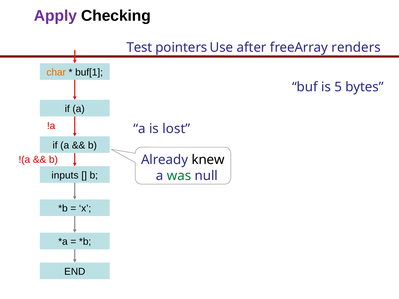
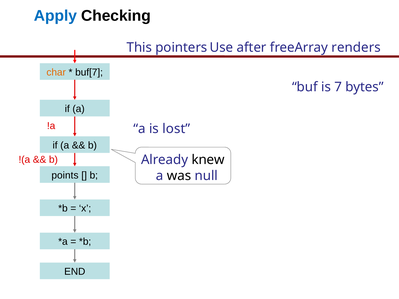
Apply colour: purple -> blue
Test: Test -> This
buf[1: buf[1 -> buf[7
5: 5 -> 7
inputs: inputs -> points
was colour: green -> black
